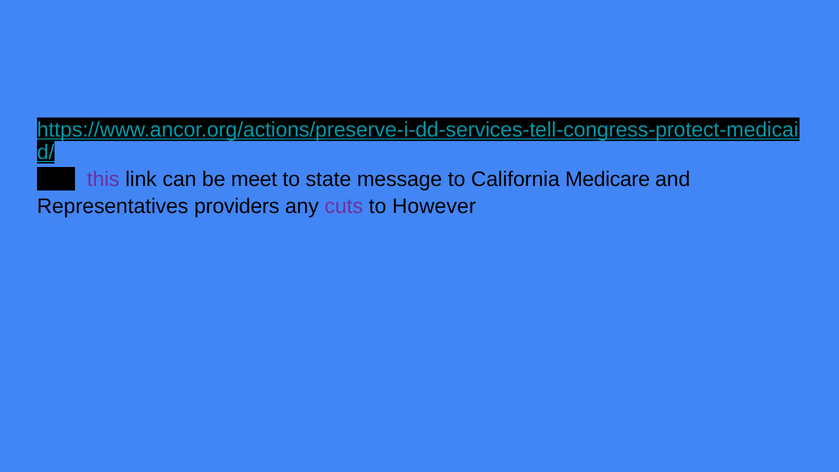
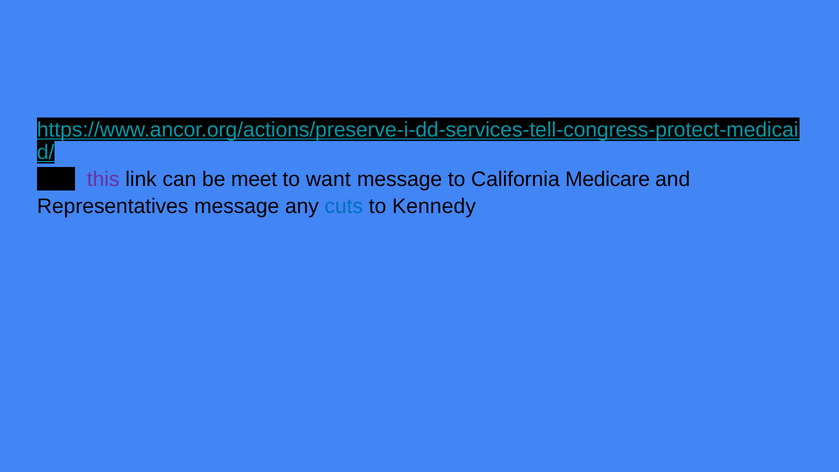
state: state -> want
Representatives providers: providers -> message
cuts colour: purple -> blue
However: However -> Kennedy
